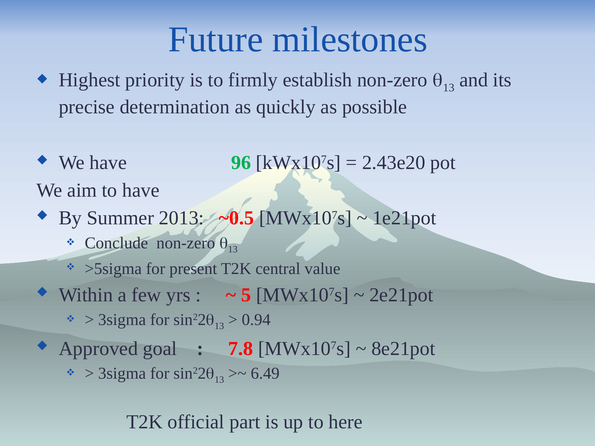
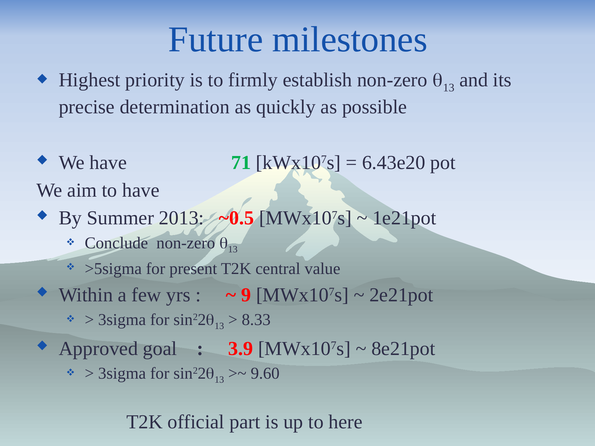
96: 96 -> 71
2.43e20: 2.43e20 -> 6.43e20
5: 5 -> 9
0.94: 0.94 -> 8.33
7.8: 7.8 -> 3.9
6.49: 6.49 -> 9.60
